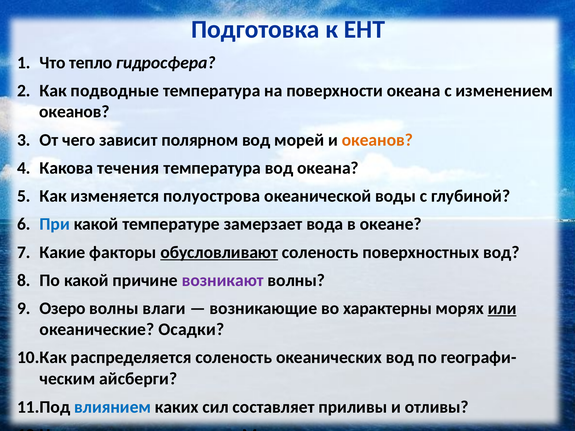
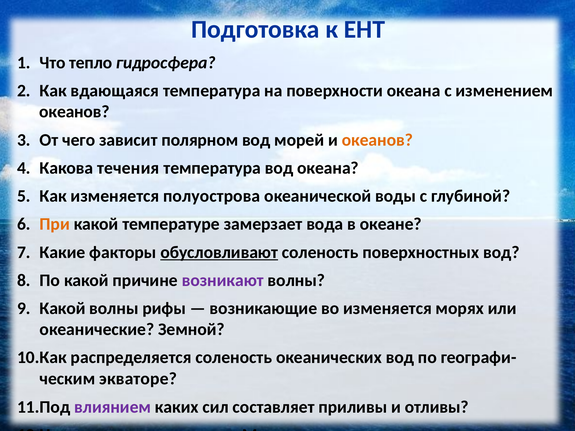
подводные: подводные -> вдающаяся
При colour: blue -> orange
Озеро at (63, 309): Озеро -> Какой
влаги: влаги -> рифы
во характерны: характерны -> изменяется
или underline: present -> none
Осадки: Осадки -> Земной
айсберги: айсберги -> экваторе
влиянием colour: blue -> purple
